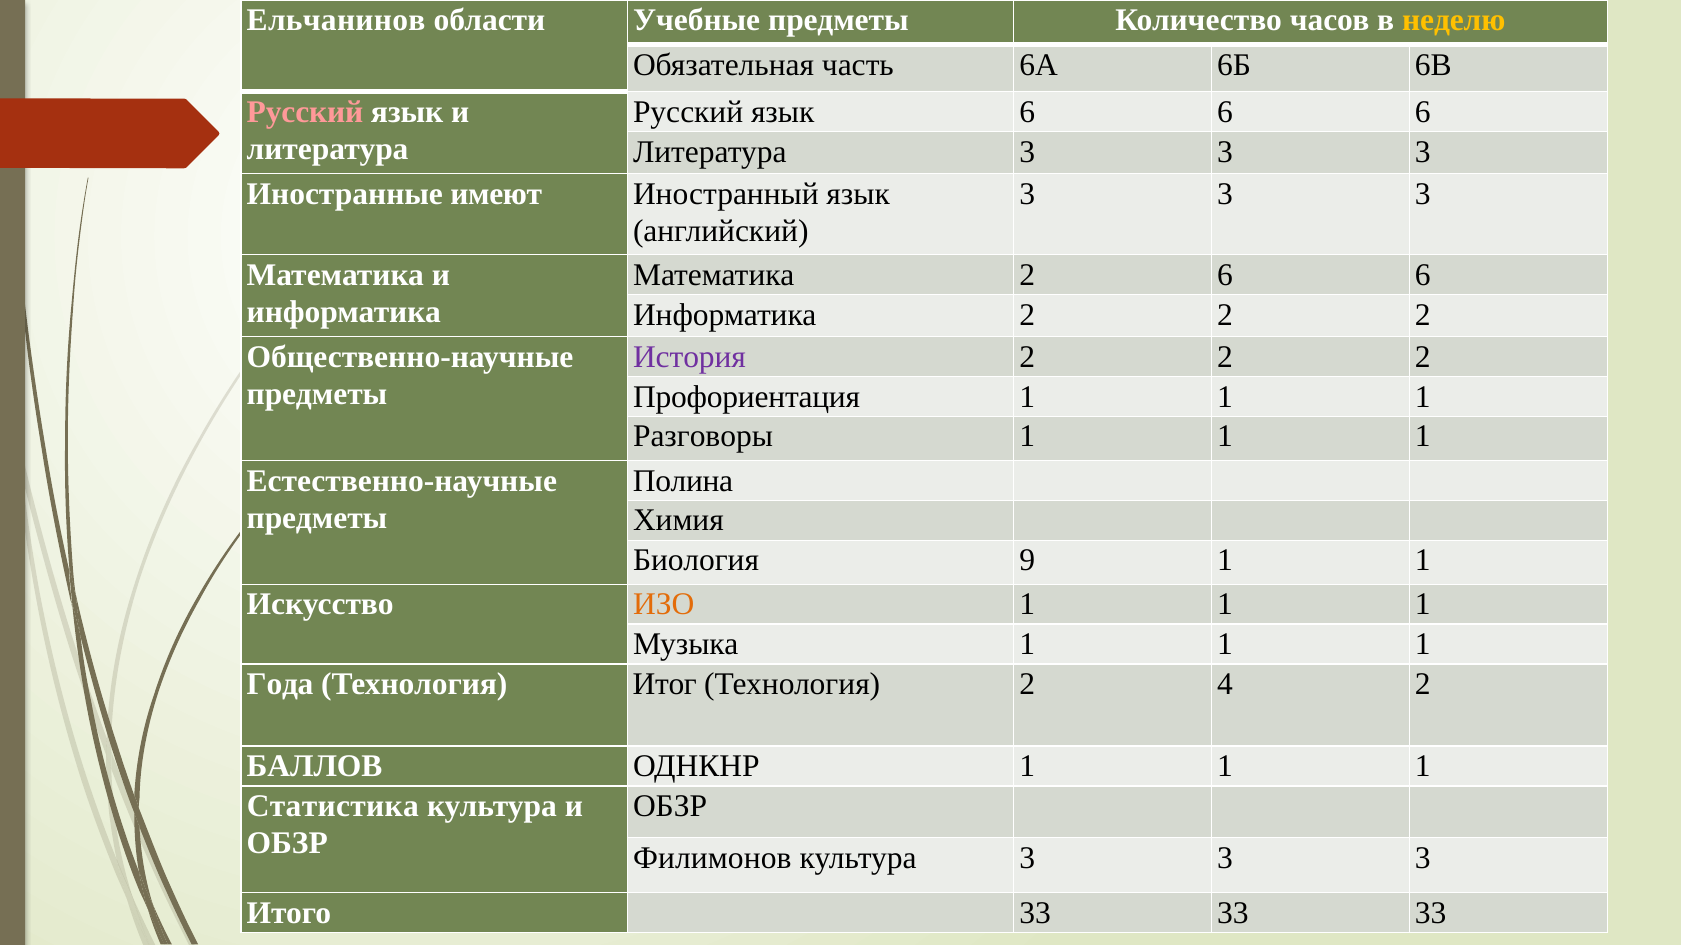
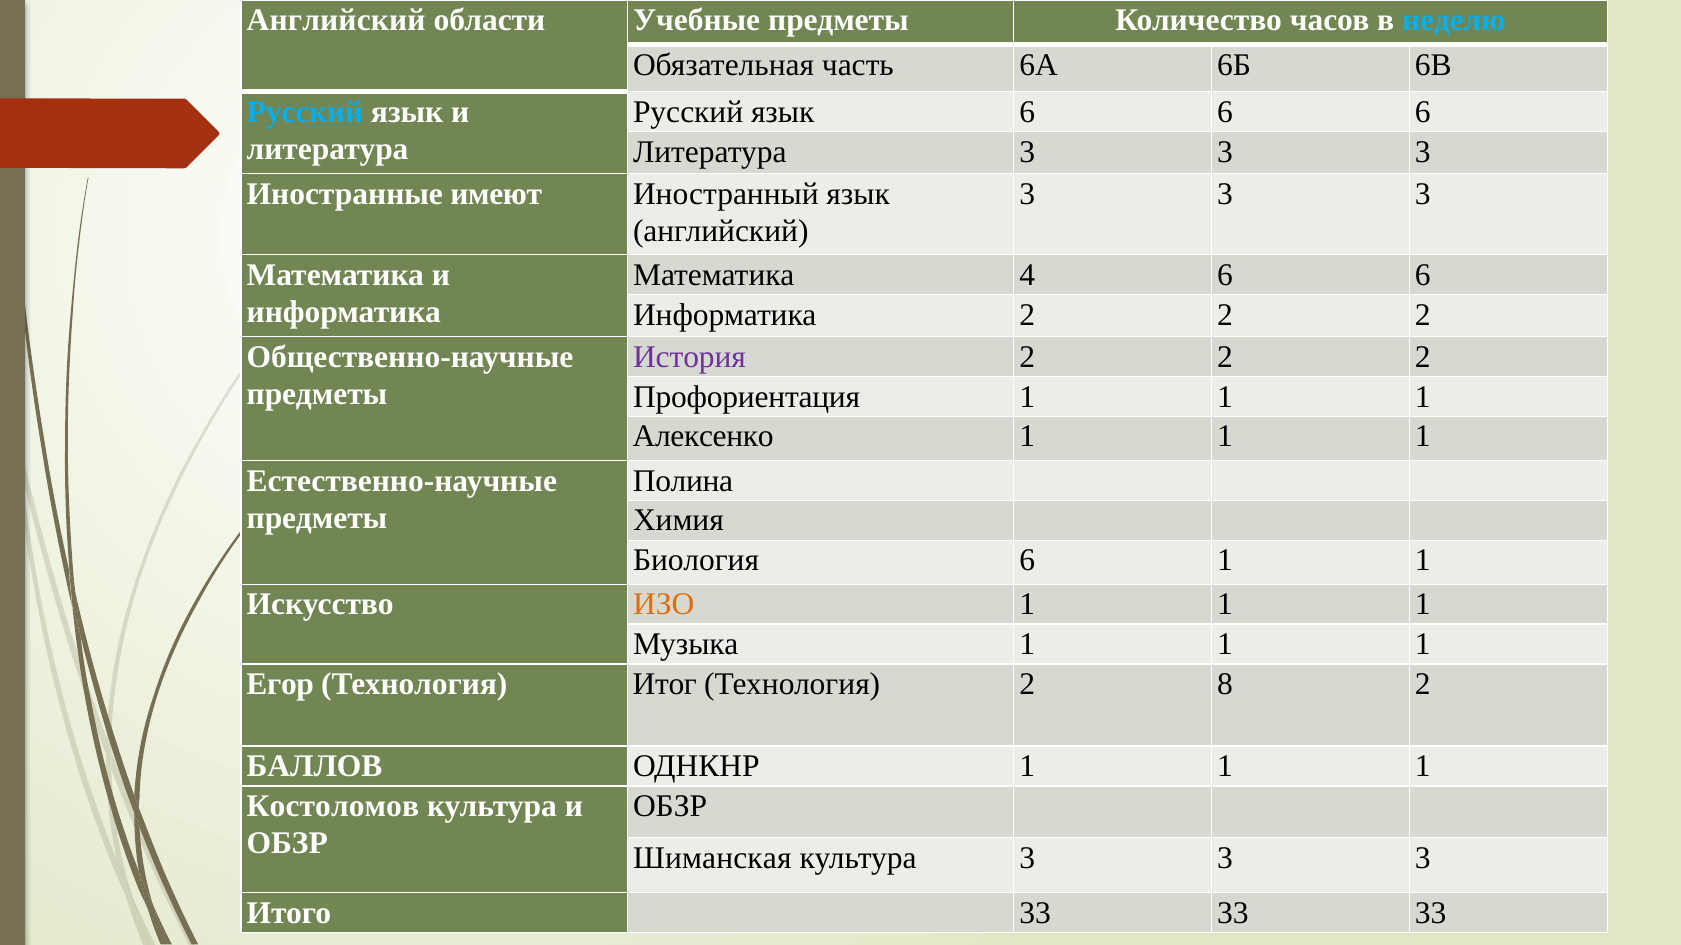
Ельчанинов at (336, 20): Ельчанинов -> Английский
неделю colour: yellow -> light blue
Русский at (305, 112) colour: pink -> light blue
Математика 2: 2 -> 4
Разговоры: Разговоры -> Алексенко
Биология 9: 9 -> 6
Года: Года -> Егор
4: 4 -> 8
Статистика: Статистика -> Костоломов
Филимонов: Филимонов -> Шиманская
